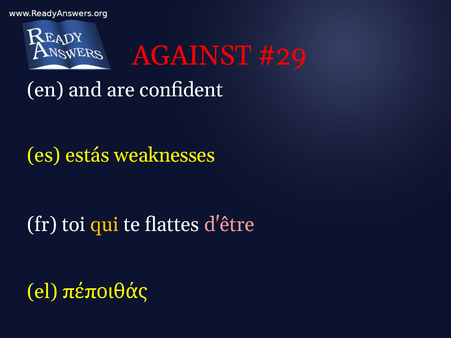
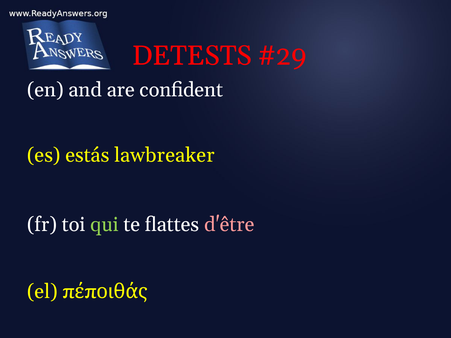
AGAINST: AGAINST -> DETESTS
weaknesses: weaknesses -> lawbreaker
qui colour: yellow -> light green
